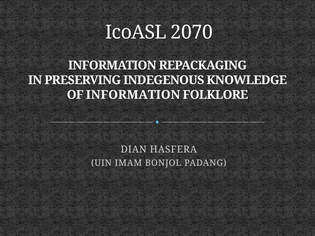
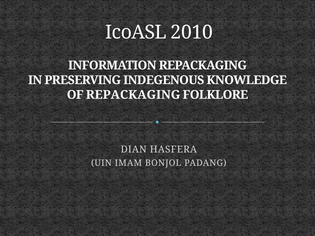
2070: 2070 -> 2010
OF INFORMATION: INFORMATION -> REPACKAGING
